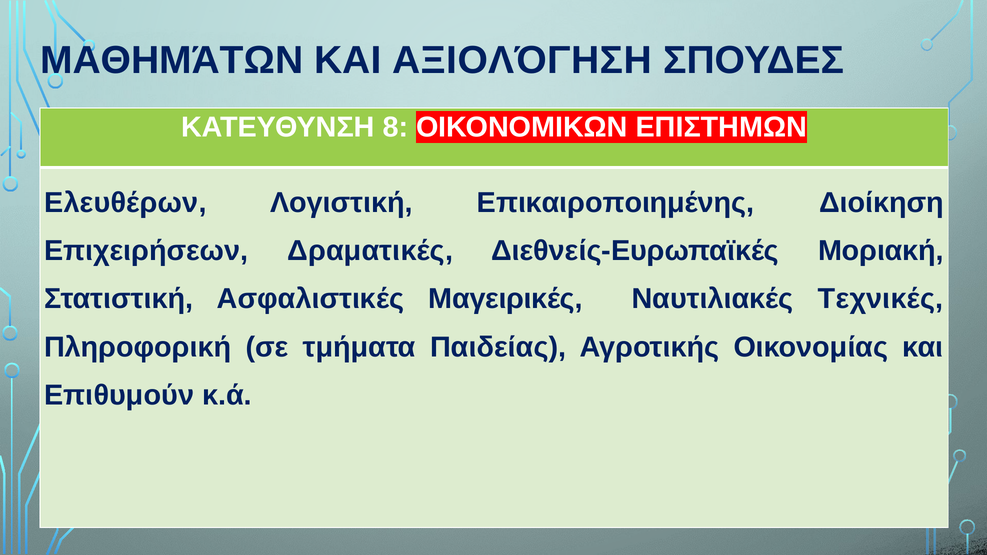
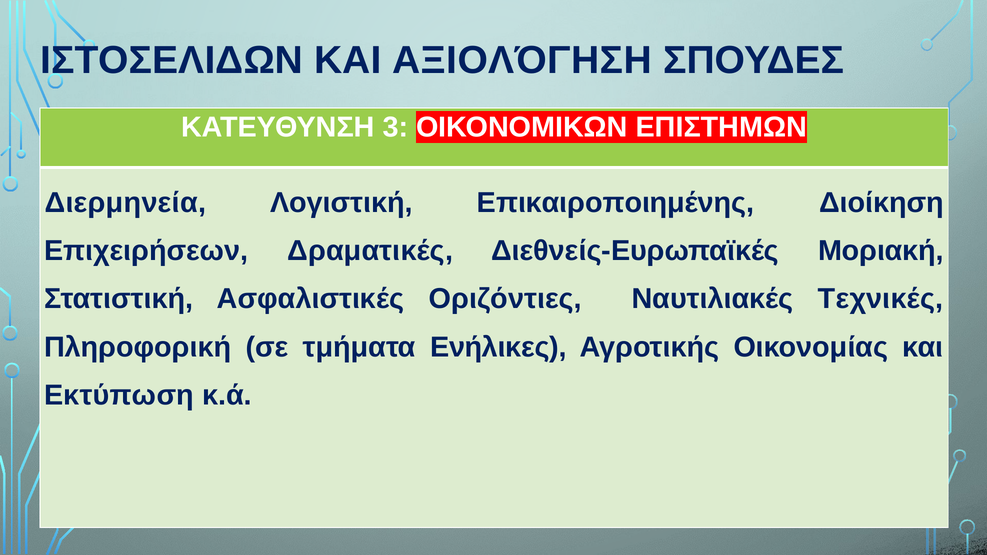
ΜΑΘΗΜΆΤΩΝ: ΜΑΘΗΜΆΤΩΝ -> ΙΣΤΟΣΕΛΙΔΩΝ
8: 8 -> 3
Ελευθέρων: Ελευθέρων -> Διερμηνεία
Μαγειρικές: Μαγειρικές -> Οριζόντιες
Παιδείας: Παιδείας -> Ενήλικες
Επιθυμούν: Επιθυμούν -> Εκτύπωση
